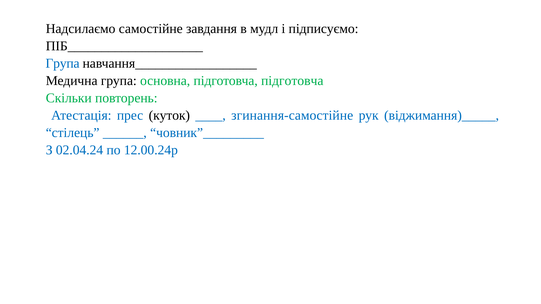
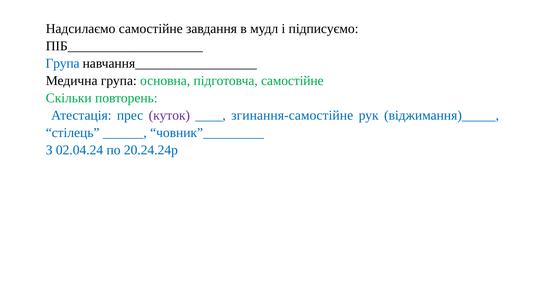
підготовча підготовча: підготовча -> самостійне
куток colour: black -> purple
12.00.24р: 12.00.24р -> 20.24.24р
